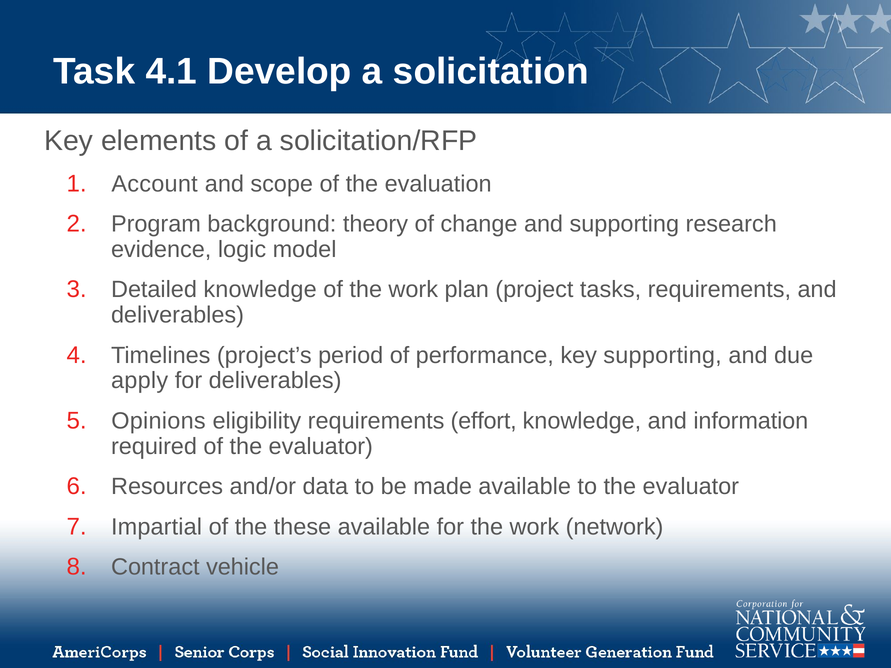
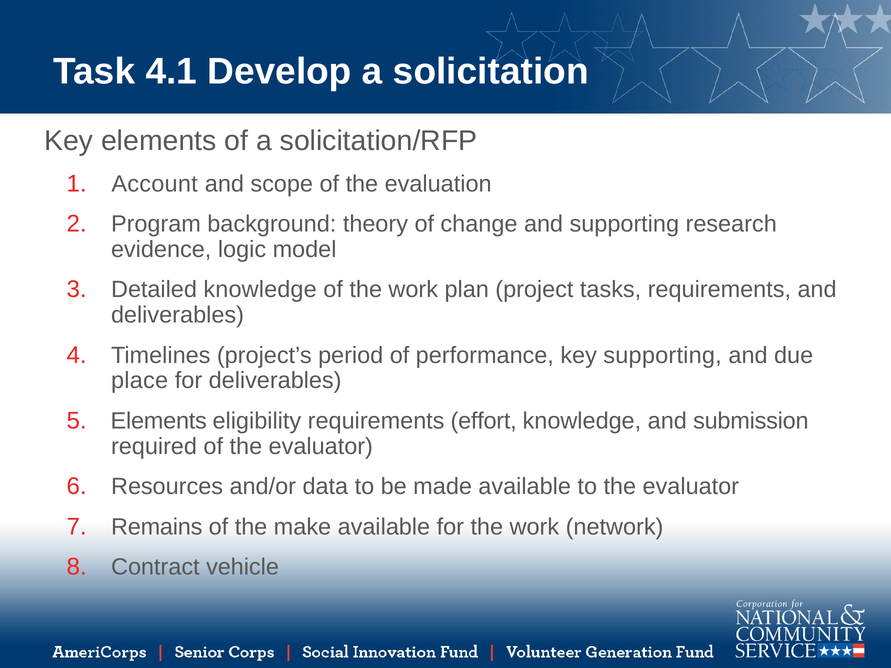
apply: apply -> place
Opinions at (158, 421): Opinions -> Elements
information: information -> submission
Impartial: Impartial -> Remains
these: these -> make
